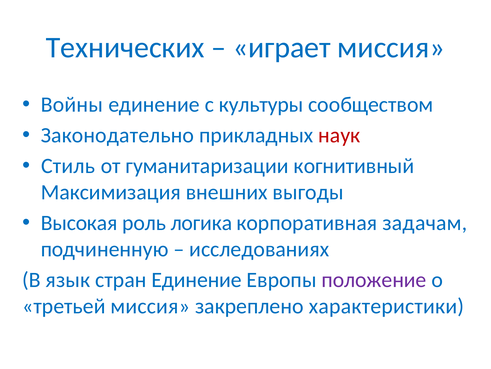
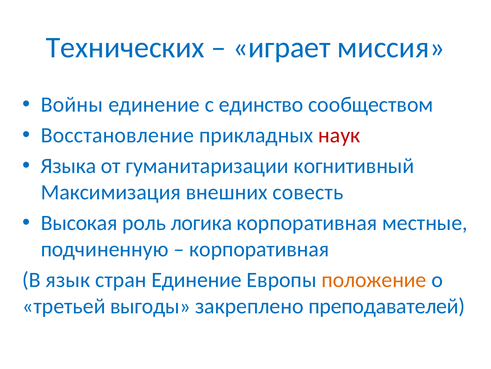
культуры: культуры -> единство
Законодательно: Законодательно -> Восстановление
Стиль: Стиль -> Языка
выгоды: выгоды -> совесть
задачам: задачам -> местные
исследованиях at (259, 249): исследованиях -> корпоративная
положение colour: purple -> orange
третьей миссия: миссия -> выгоды
характеристики: характеристики -> преподавателей
